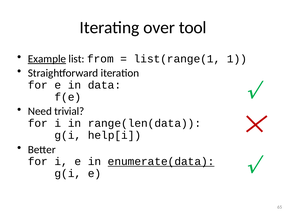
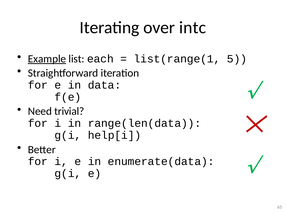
tool: tool -> intc
from: from -> each
1: 1 -> 5
enumerate(data underline: present -> none
